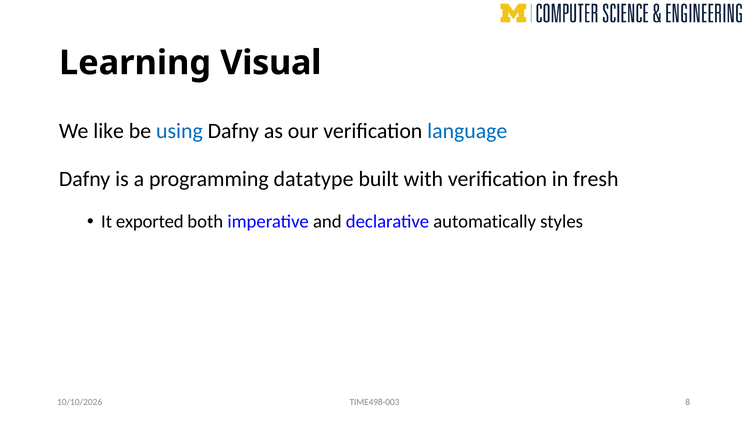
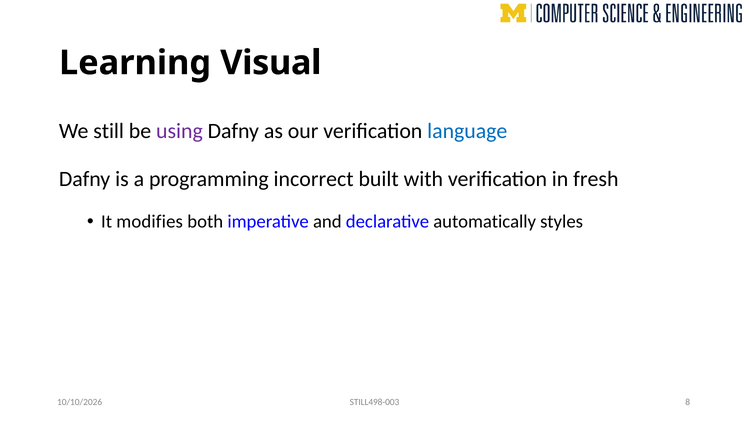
like: like -> still
using colour: blue -> purple
datatype: datatype -> incorrect
exported: exported -> modifies
TIME498-003: TIME498-003 -> STILL498-003
